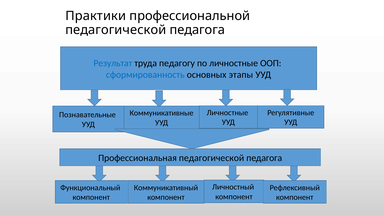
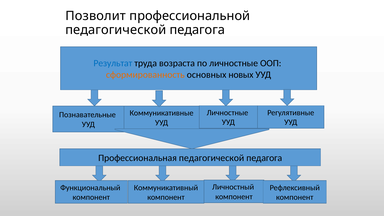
Практики: Практики -> Позволит
педагогу: педагогу -> возраста
сформированность colour: blue -> orange
этапы: этапы -> новых
